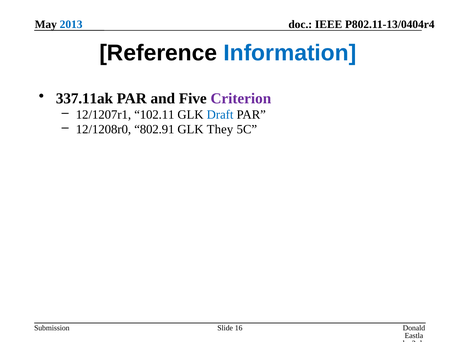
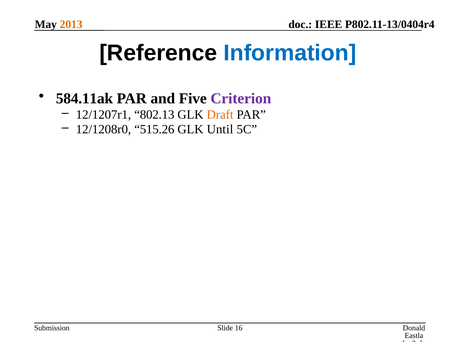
2013 colour: blue -> orange
337.11ak: 337.11ak -> 584.11ak
102.11: 102.11 -> 802.13
Draft colour: blue -> orange
802.91: 802.91 -> 515.26
They: They -> Until
